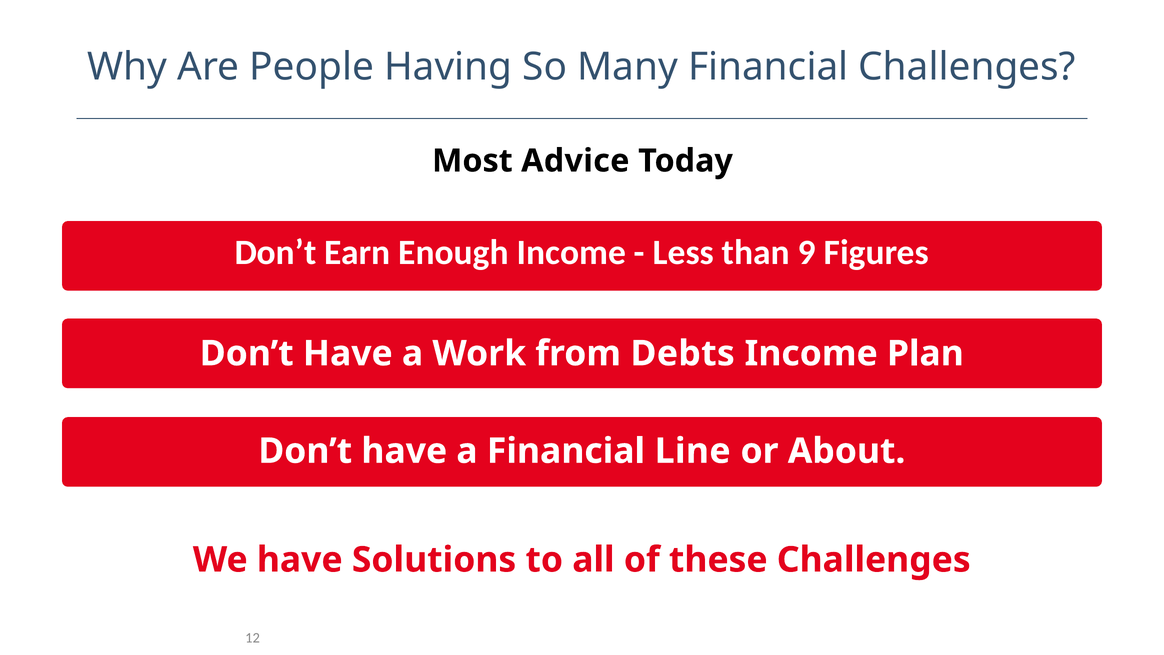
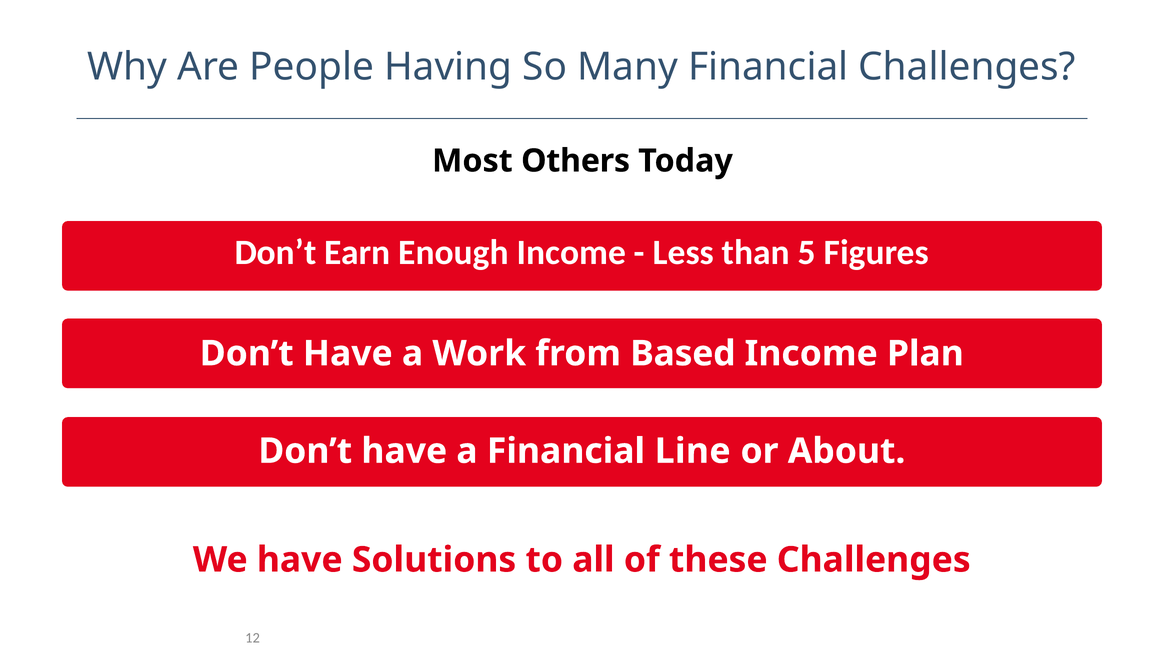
Advice: Advice -> Others
9: 9 -> 5
Debts: Debts -> Based
